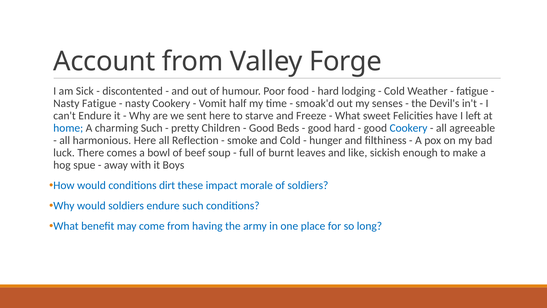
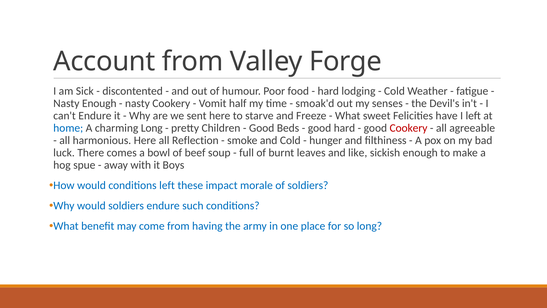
Nasty Fatigue: Fatigue -> Enough
charming Such: Such -> Long
Cookery at (409, 128) colour: blue -> red
conditions dirt: dirt -> left
